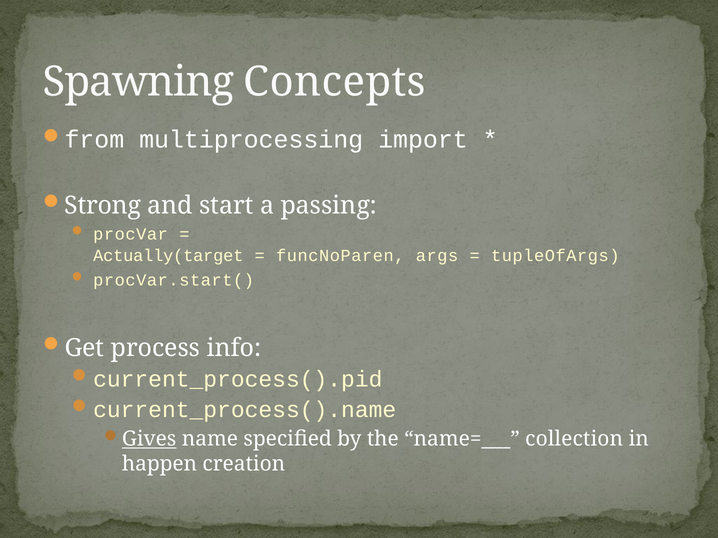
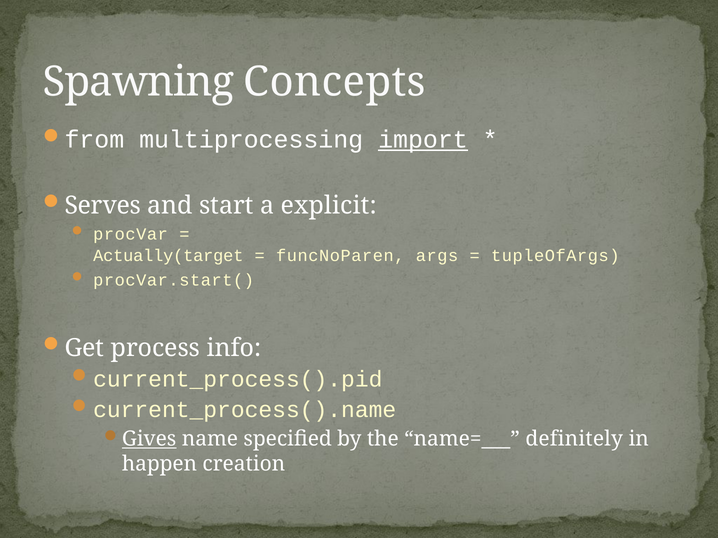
import underline: none -> present
Strong: Strong -> Serves
passing: passing -> explicit
collection: collection -> definitely
